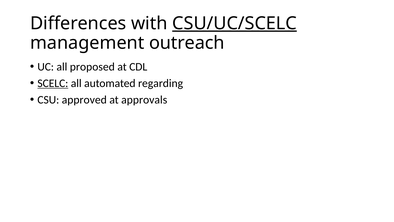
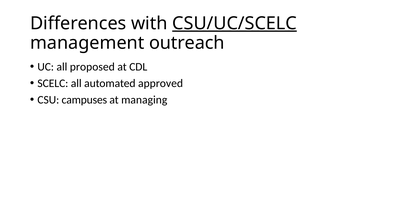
SCELC underline: present -> none
regarding: regarding -> approved
approved: approved -> campuses
approvals: approvals -> managing
